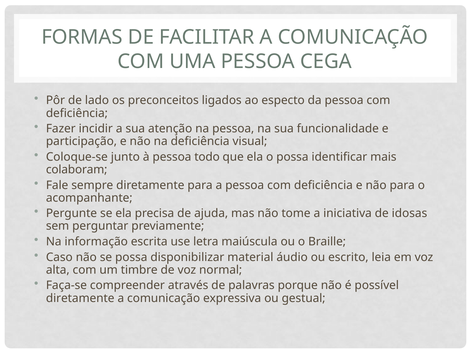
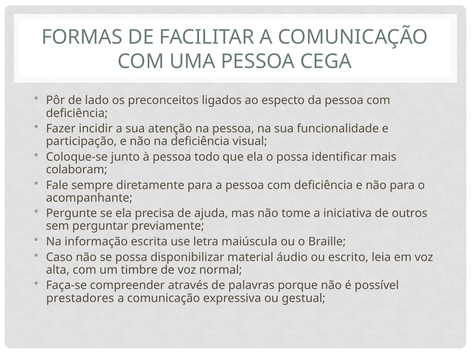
idosas: idosas -> outros
diretamente at (80, 298): diretamente -> prestadores
